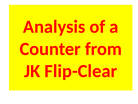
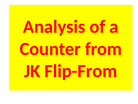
Flip-Clear: Flip-Clear -> Flip-From
